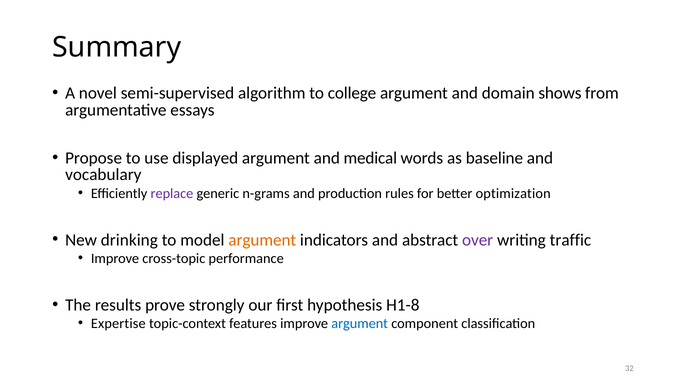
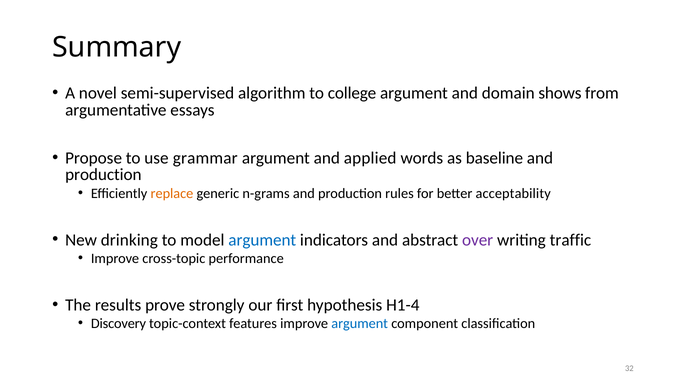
displayed: displayed -> grammar
medical: medical -> applied
vocabulary at (103, 175): vocabulary -> production
replace colour: purple -> orange
optimization: optimization -> acceptability
argument at (262, 240) colour: orange -> blue
H1-8: H1-8 -> H1-4
Expertise: Expertise -> Discovery
